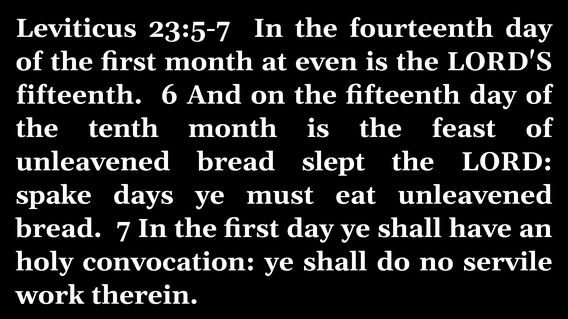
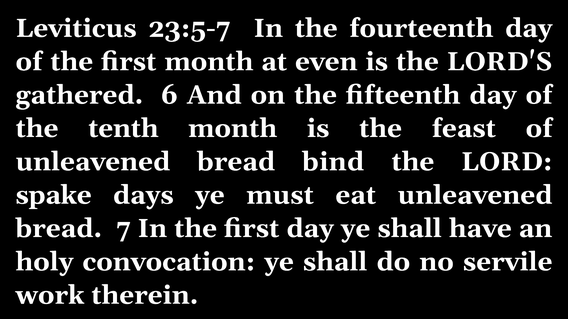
fifteenth at (79, 95): fifteenth -> gathered
slept: slept -> bind
